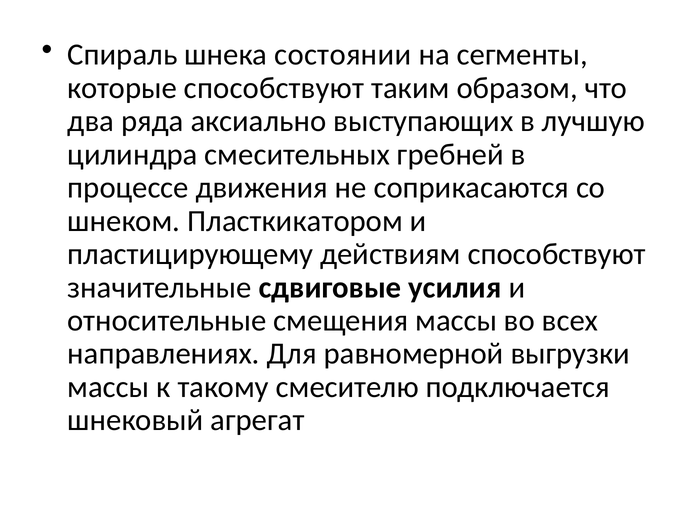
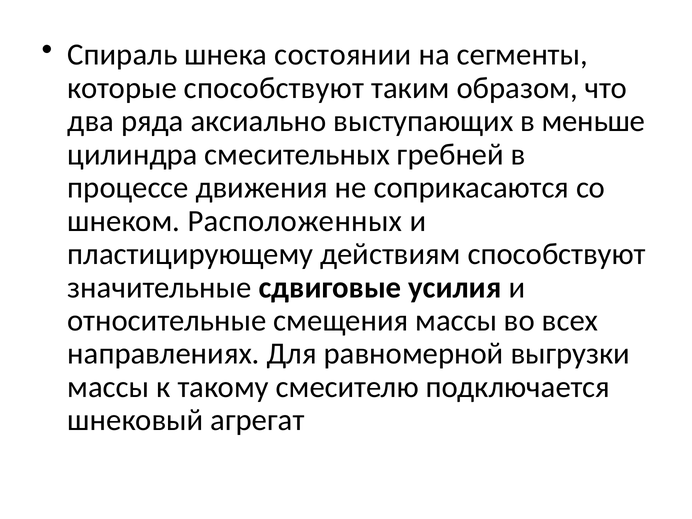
лучшую: лучшую -> меньше
Пласткикатором: Пласткикатором -> Расположенных
